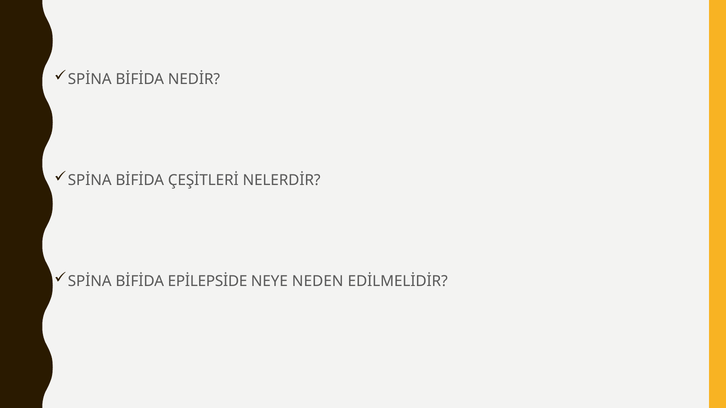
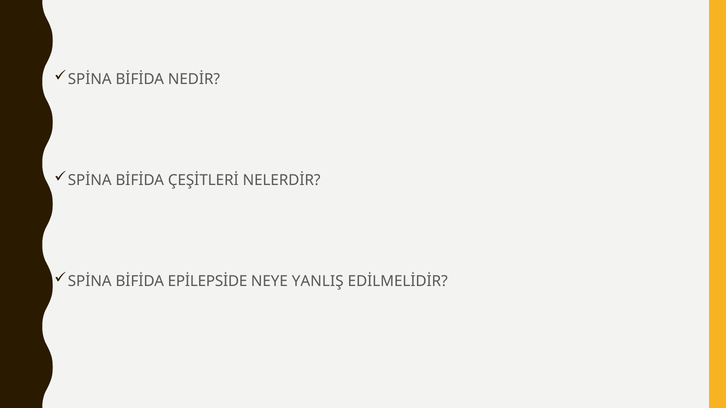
NEDEN: NEDEN -> YANLIŞ
